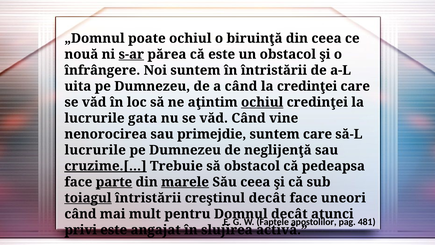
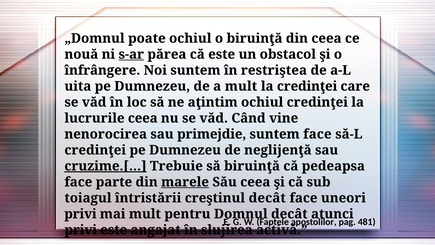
în întristării: întristării -> restriştea
a când: când -> mult
ochiul at (262, 102) underline: present -> none
lucrurile gata: gata -> ceea
suntem care: care -> face
lucrurile at (95, 150): lucrurile -> credinţei
să obstacol: obstacol -> biruinţă
parte underline: present -> none
toiagul underline: present -> none
când at (80, 214): când -> privi
